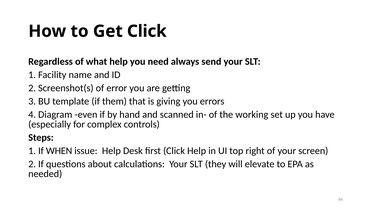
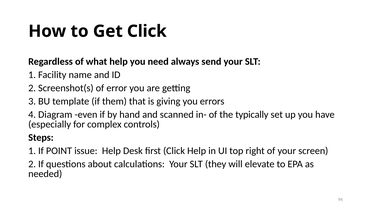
working: working -> typically
WHEN: WHEN -> POINT
